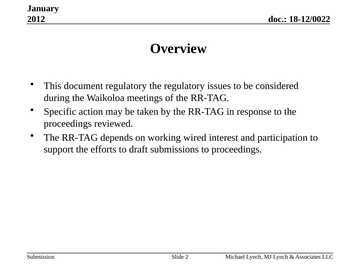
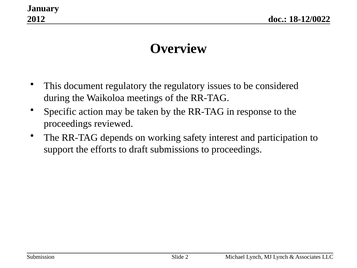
wired: wired -> safety
